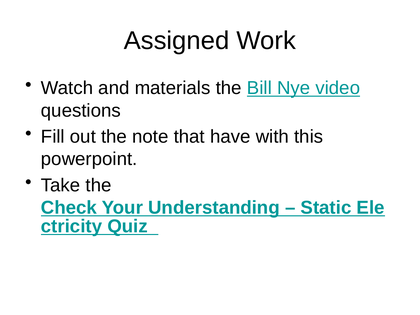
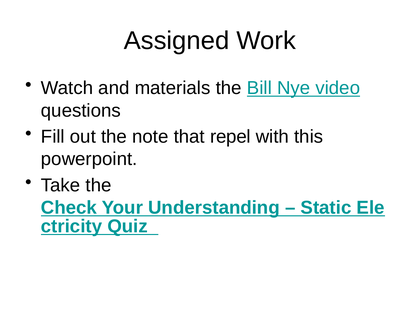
have: have -> repel
